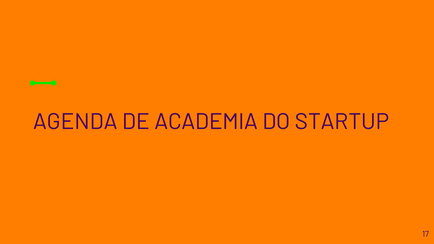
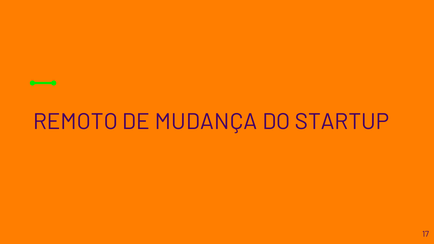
AGENDA: AGENDA -> REMOTO
ACADEMIA: ACADEMIA -> MUDANÇA
